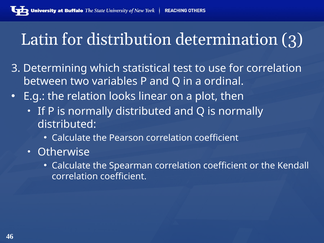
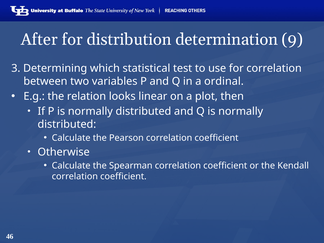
Latin: Latin -> After
determination 3: 3 -> 9
